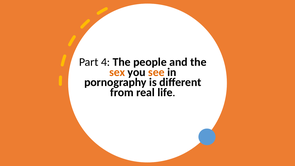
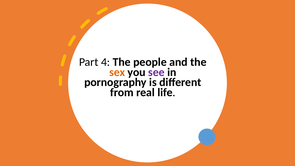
see colour: orange -> purple
